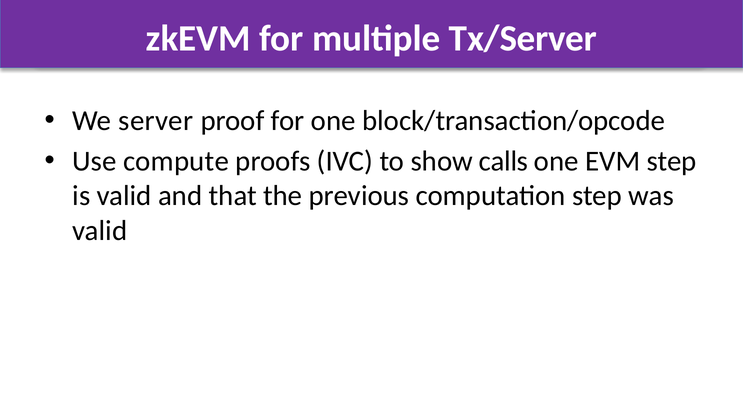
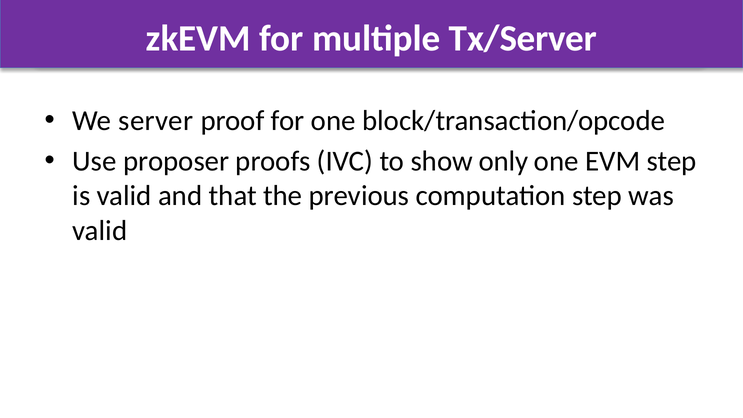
compute: compute -> proposer
calls: calls -> only
